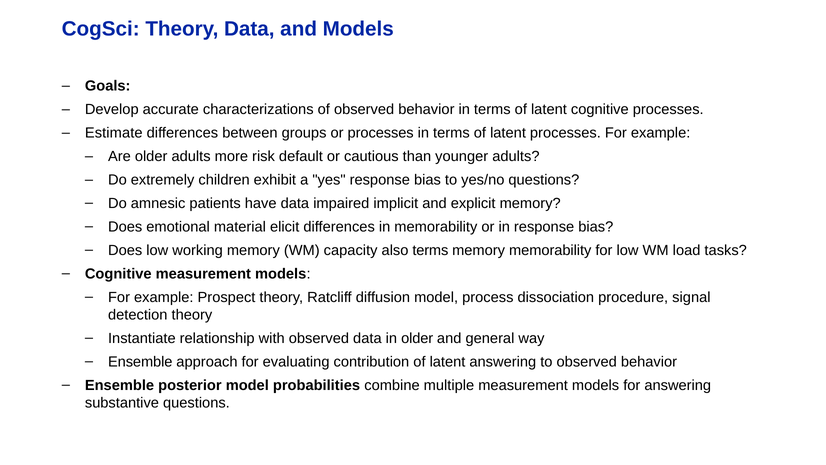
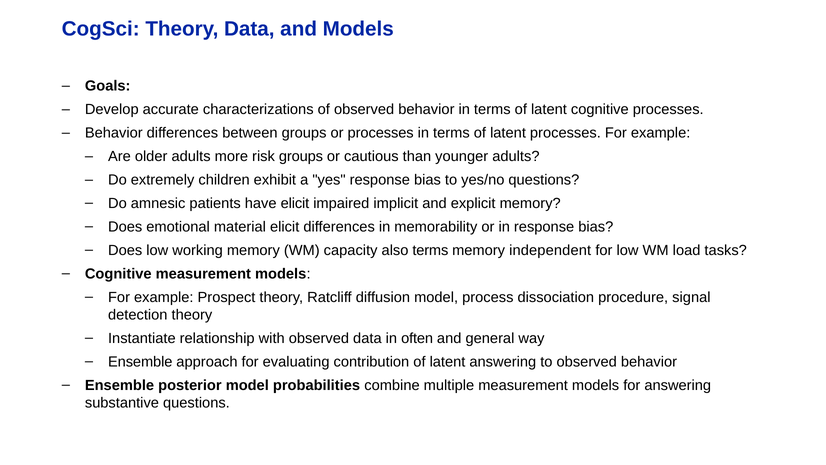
Estimate at (114, 133): Estimate -> Behavior
risk default: default -> groups
have data: data -> elicit
memory memorability: memorability -> independent
in older: older -> often
